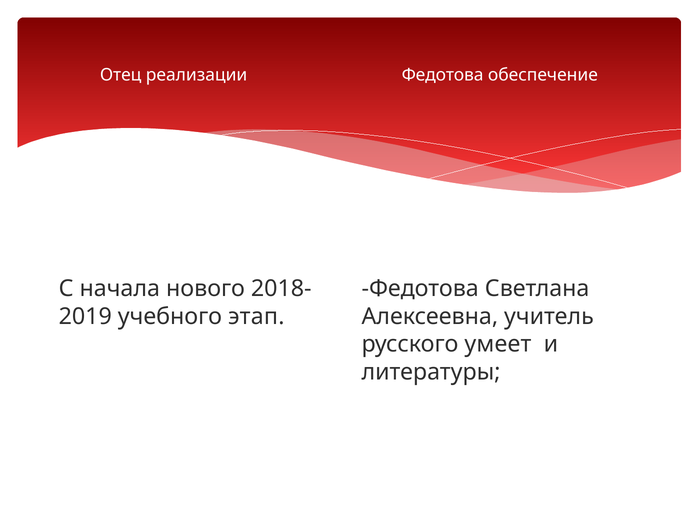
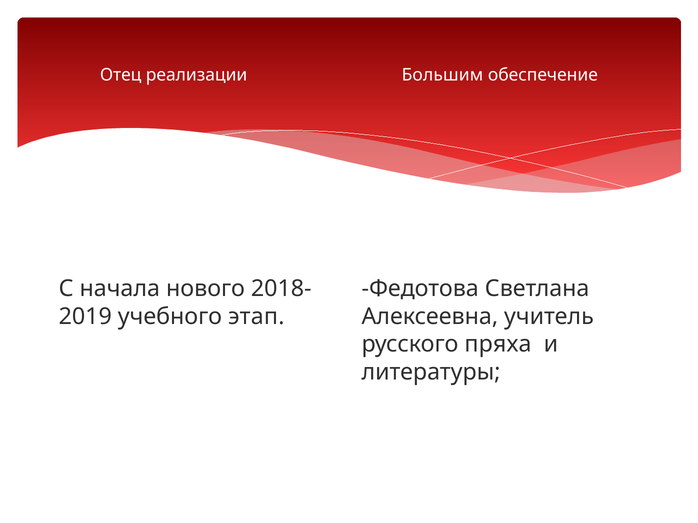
реализации Федотова: Федотова -> Большим
умеет: умеет -> пряха
